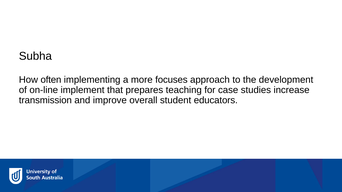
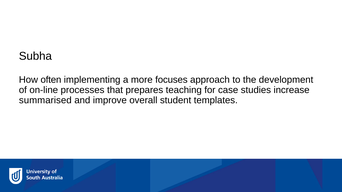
implement: implement -> processes
transmission: transmission -> summarised
educators: educators -> templates
